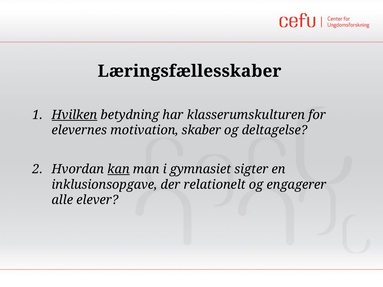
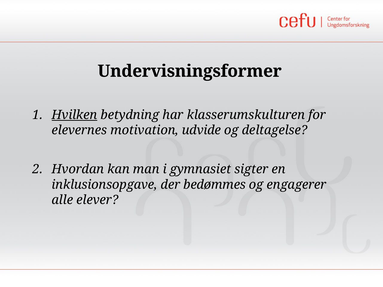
Læringsfællesskaber: Læringsfællesskaber -> Undervisningsformer
skaber: skaber -> udvide
kan underline: present -> none
relationelt: relationelt -> bedømmes
